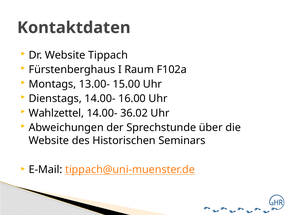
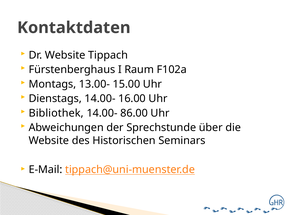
Wahlzettel: Wahlzettel -> Bibliothek
36.02: 36.02 -> 86.00
